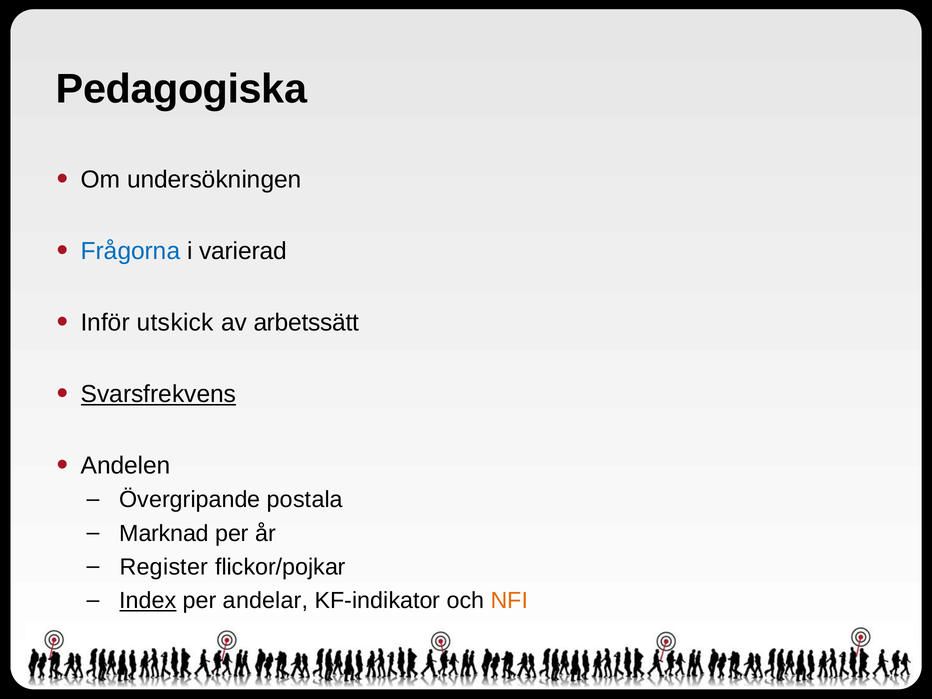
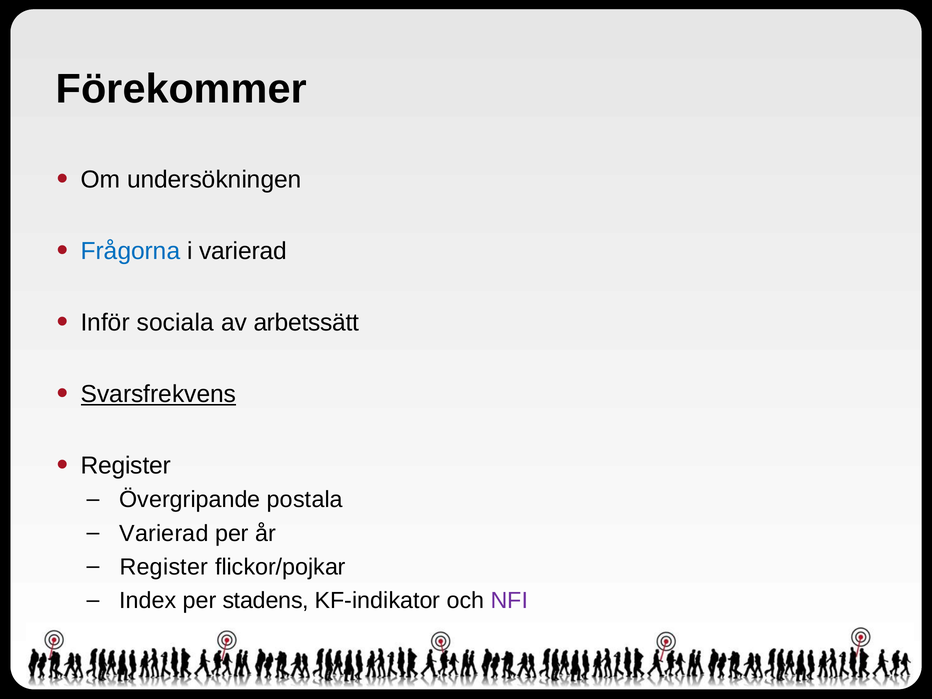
Pedagogiska: Pedagogiska -> Förekommer
utskick: utskick -> sociala
Andelen at (126, 465): Andelen -> Register
Marknad at (164, 533): Marknad -> Varierad
Index underline: present -> none
andelar: andelar -> stadens
NFI colour: orange -> purple
